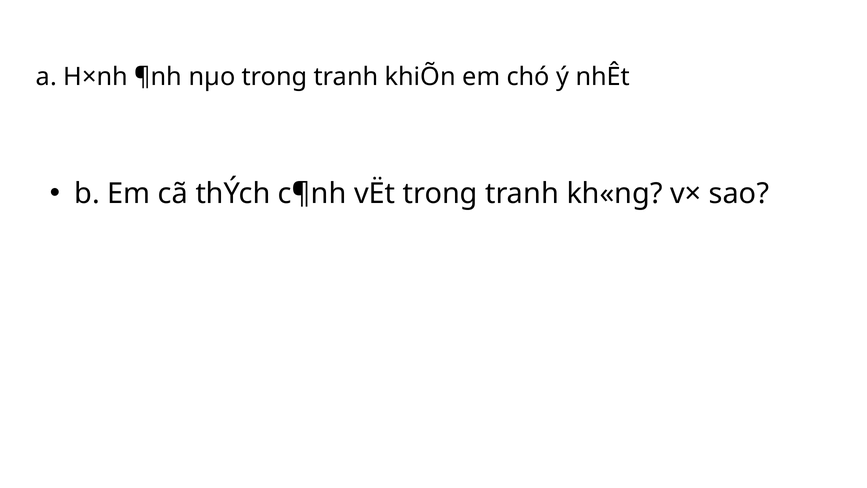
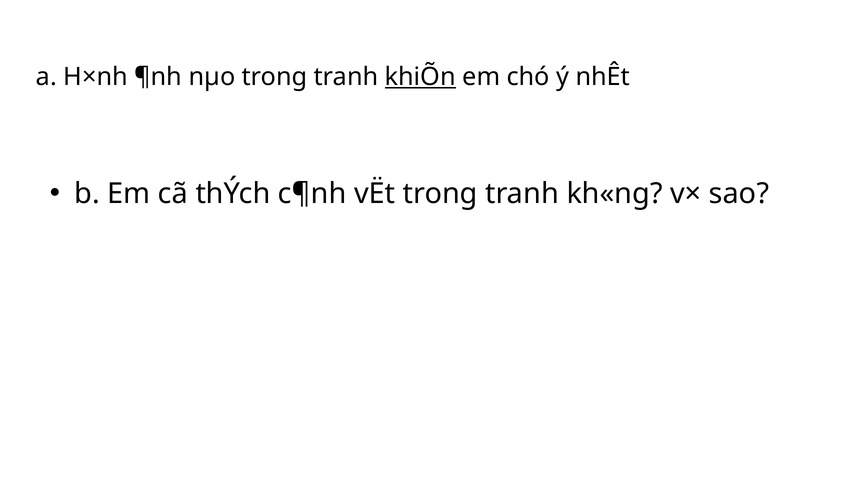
khiÕn underline: none -> present
